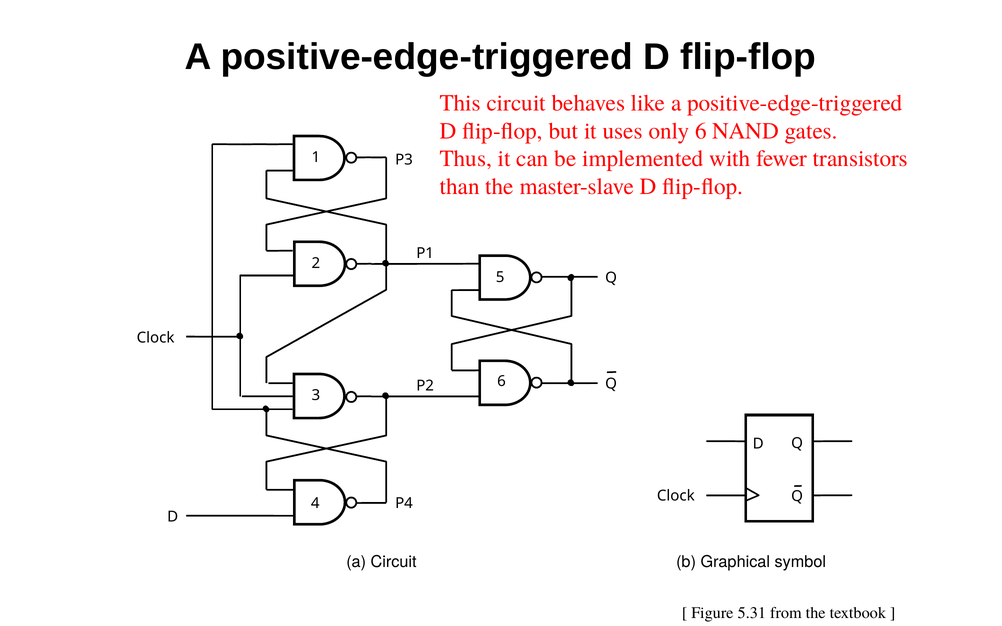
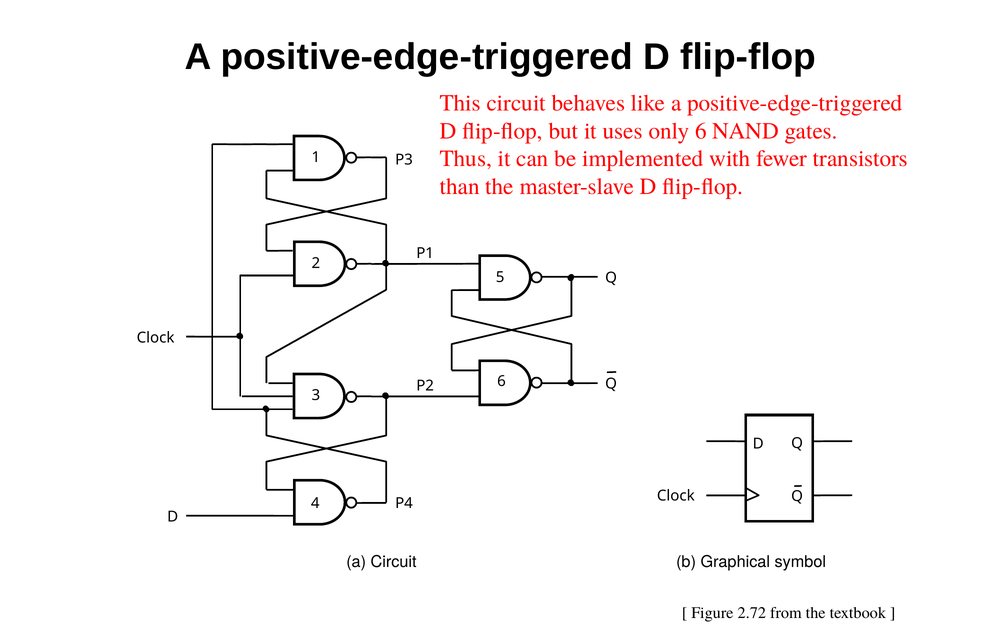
5.31: 5.31 -> 2.72
